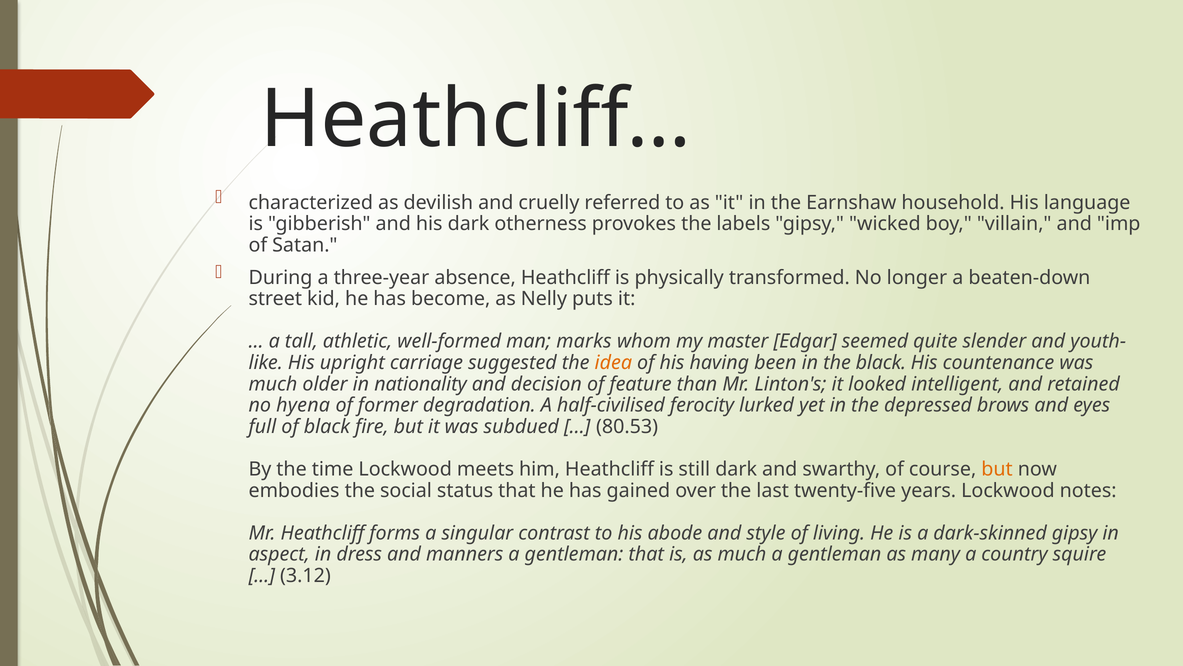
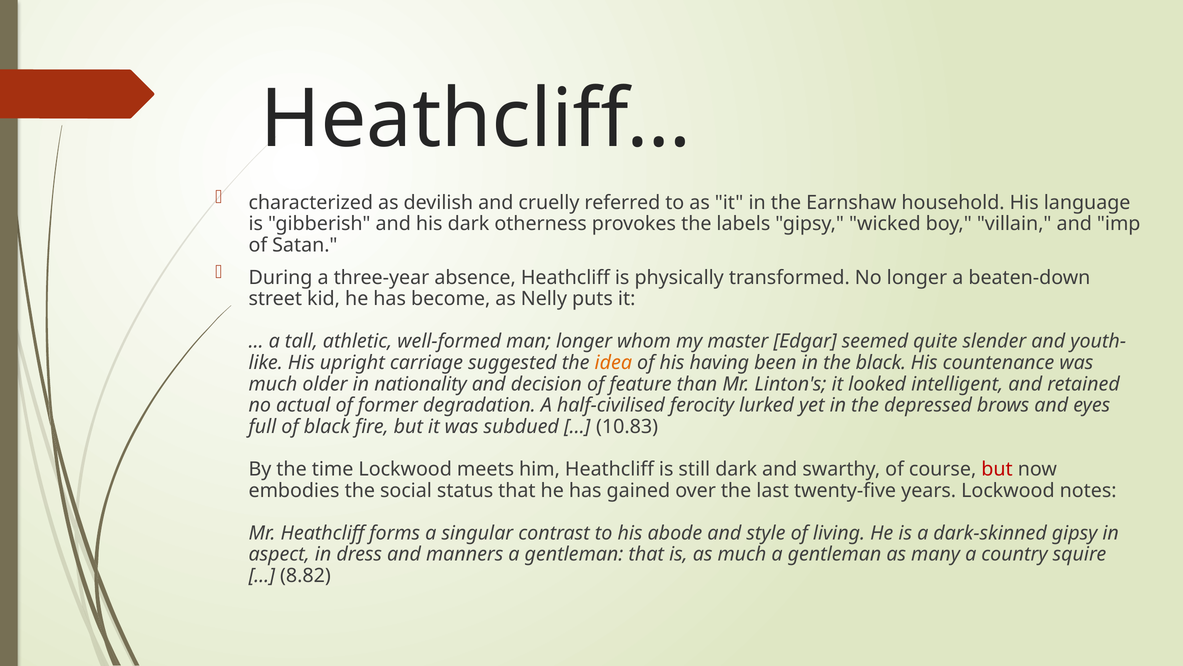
man marks: marks -> longer
hyena: hyena -> actual
80.53: 80.53 -> 10.83
but at (997, 469) colour: orange -> red
3.12: 3.12 -> 8.82
